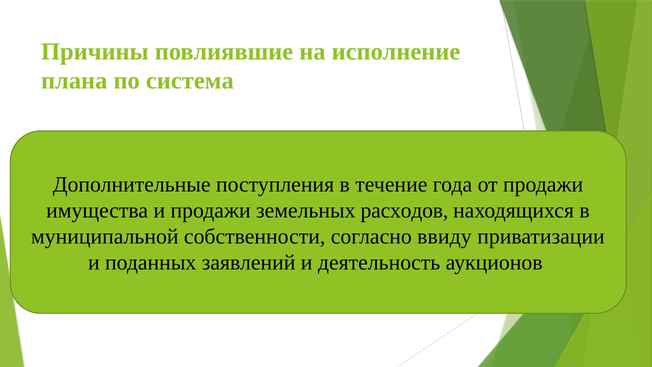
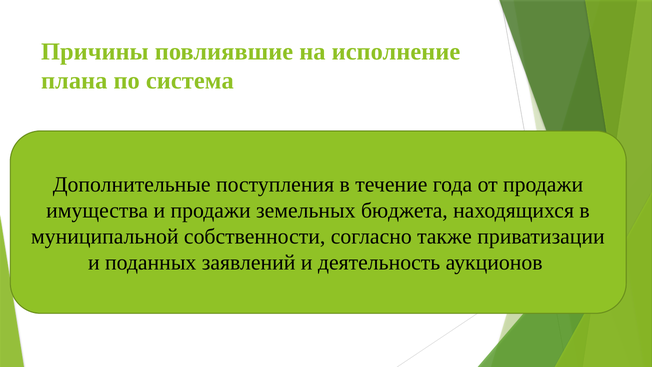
расходов: расходов -> бюджета
ввиду: ввиду -> также
